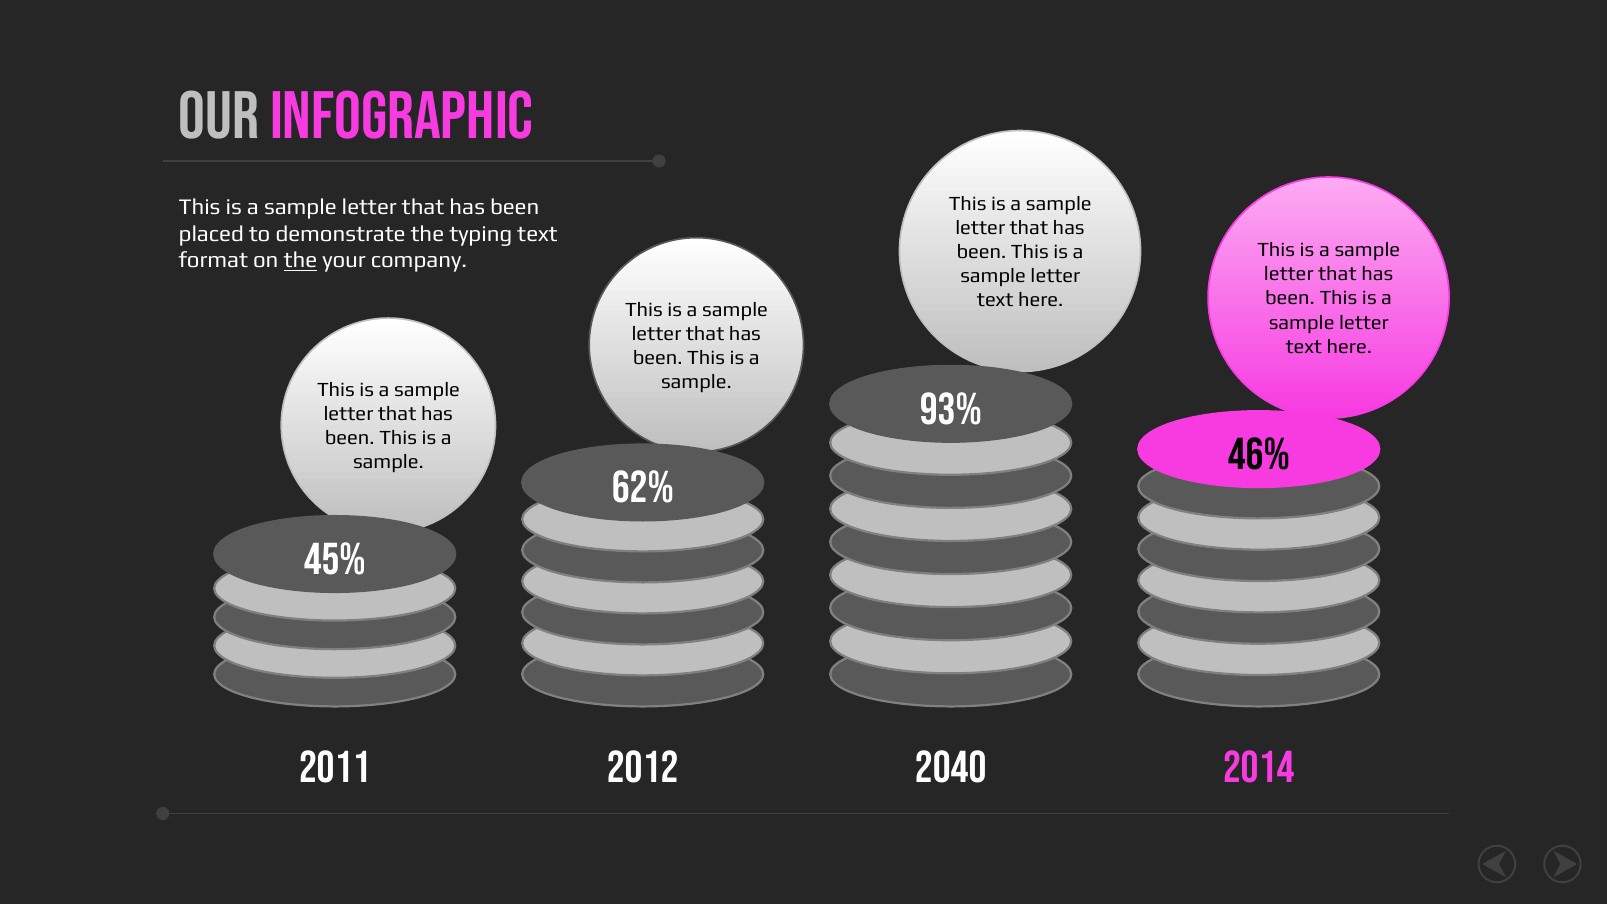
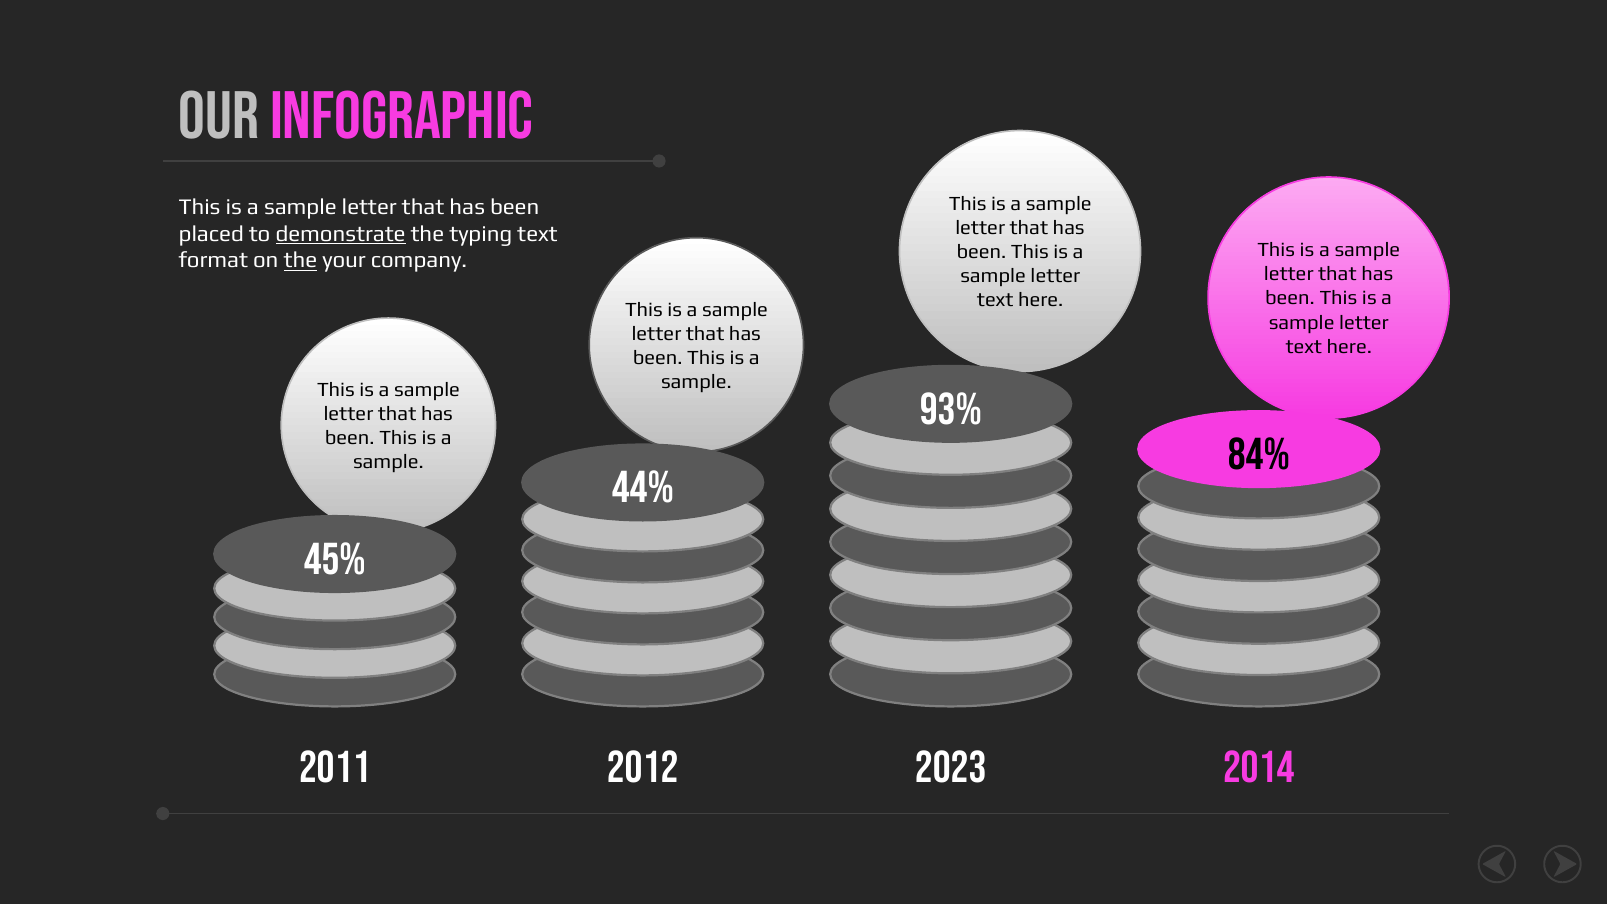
demonstrate underline: none -> present
46%: 46% -> 84%
62%: 62% -> 44%
2040: 2040 -> 2023
